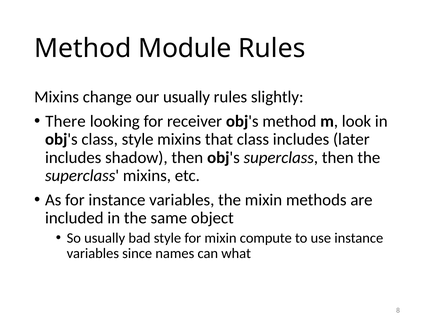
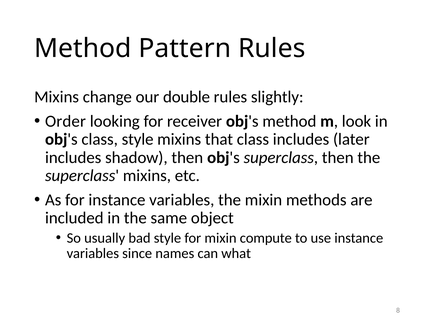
Module: Module -> Pattern
our usually: usually -> double
There: There -> Order
